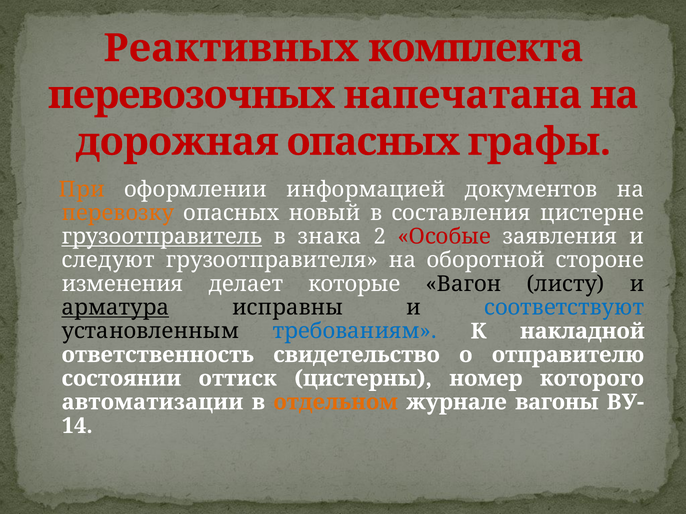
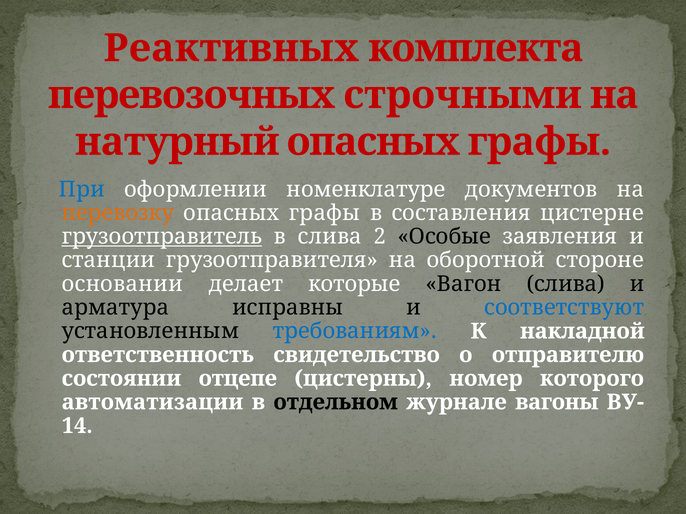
напечатана: напечатана -> строчными
дорожная: дорожная -> натурный
При colour: orange -> blue
информацией: информацией -> номенклатуре
новый at (325, 213): новый -> графы
в знака: знака -> слива
Особые colour: red -> black
следуют: следуют -> станции
изменения: изменения -> основании
Вагон листу: листу -> слива
арматура underline: present -> none
оттиск: оттиск -> отцепе
отдельном colour: orange -> black
